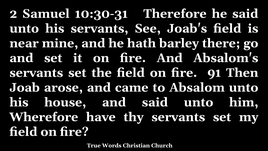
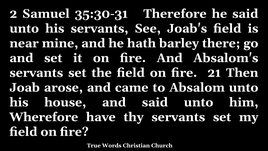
10:30-31: 10:30-31 -> 35:30-31
91: 91 -> 21
